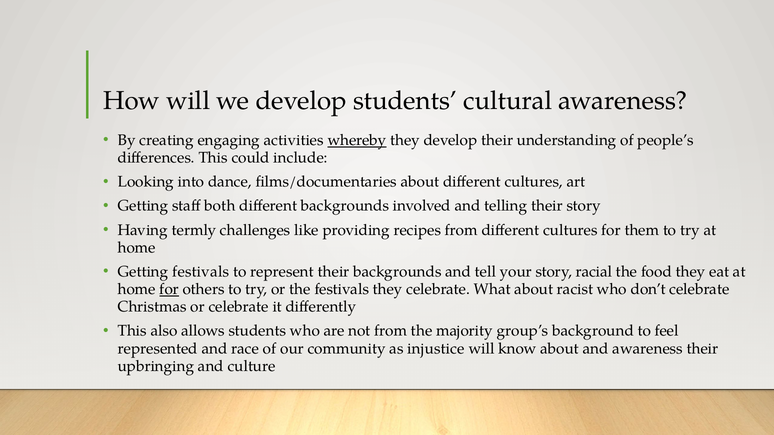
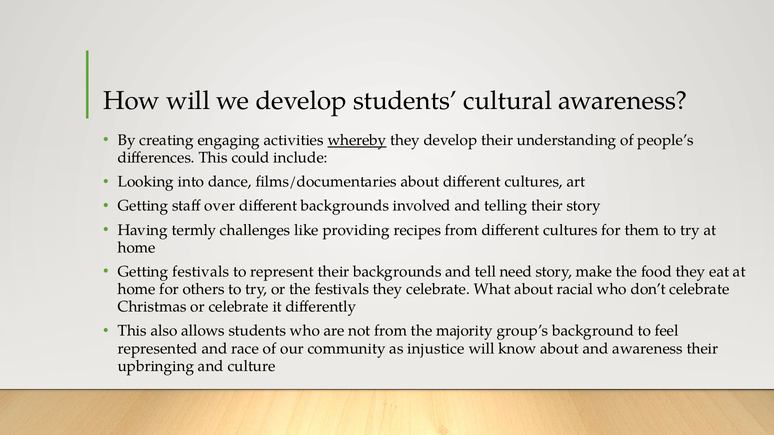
both: both -> over
your: your -> need
racial: racial -> make
for at (169, 289) underline: present -> none
racist: racist -> racial
